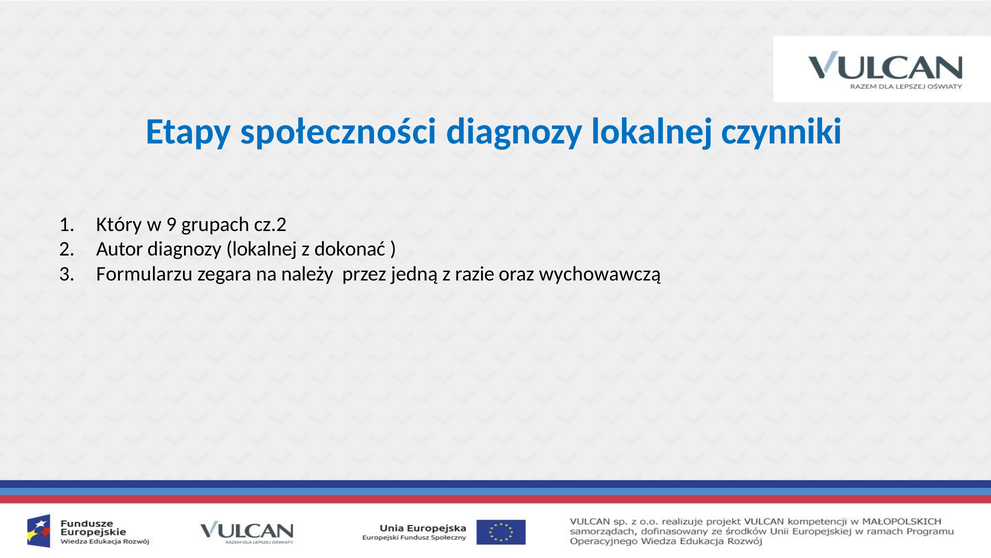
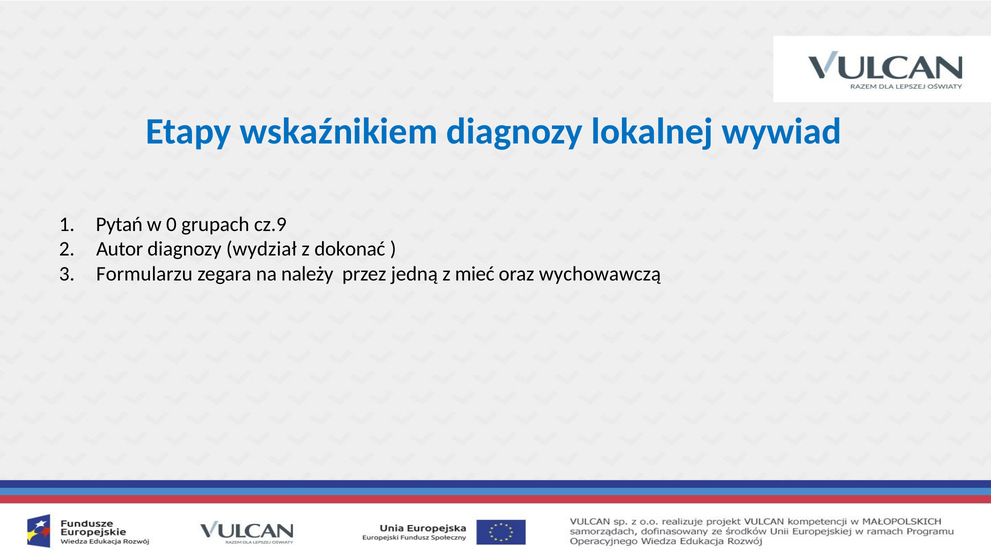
społeczności: społeczności -> wskaźnikiem
czynniki: czynniki -> wywiad
Który: Który -> Pytań
9: 9 -> 0
cz.2: cz.2 -> cz.9
lokalnej at (262, 249): lokalnej -> wydział
razie: razie -> mieć
